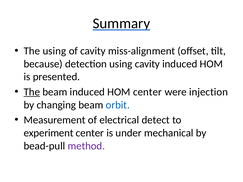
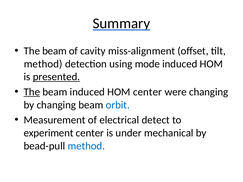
using at (54, 51): using -> beam
because at (43, 64): because -> method
using cavity: cavity -> mode
presented underline: none -> present
were injection: injection -> changing
method at (86, 146) colour: purple -> blue
